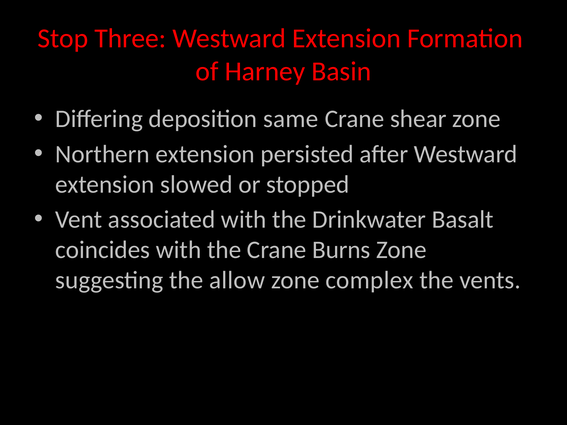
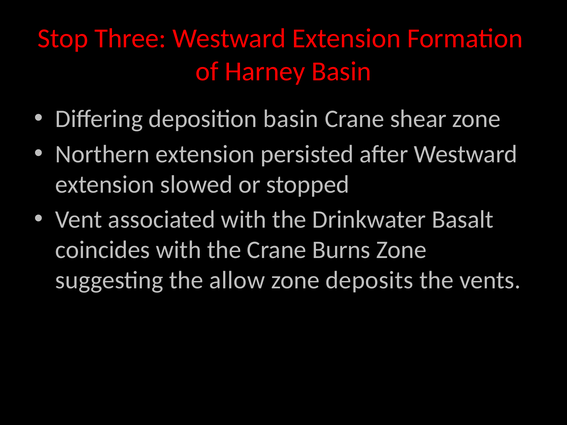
deposition same: same -> basin
complex: complex -> deposits
